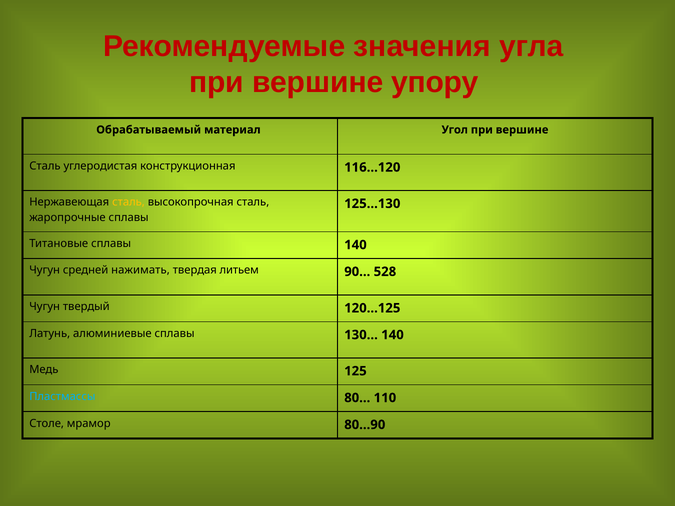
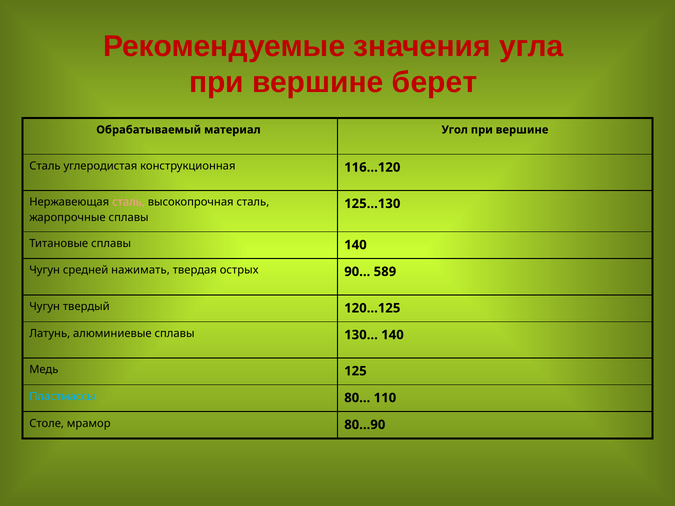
упору: упору -> берет
сталь at (129, 202) colour: yellow -> pink
литьем: литьем -> острых
528: 528 -> 589
